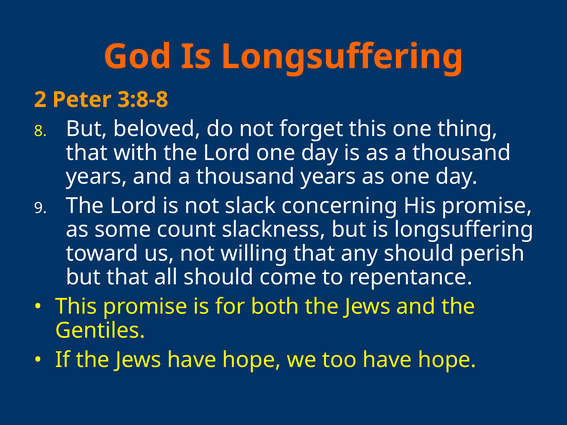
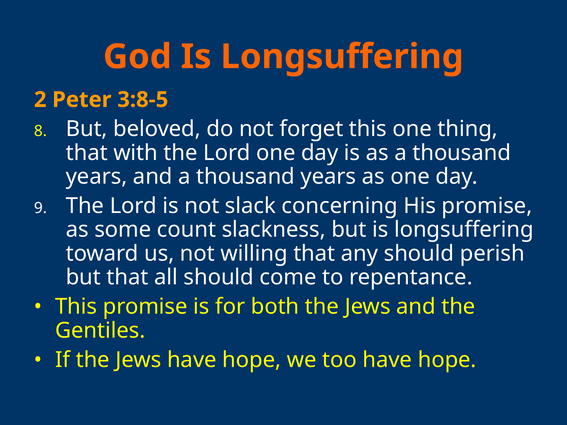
3:8-8: 3:8-8 -> 3:8-5
